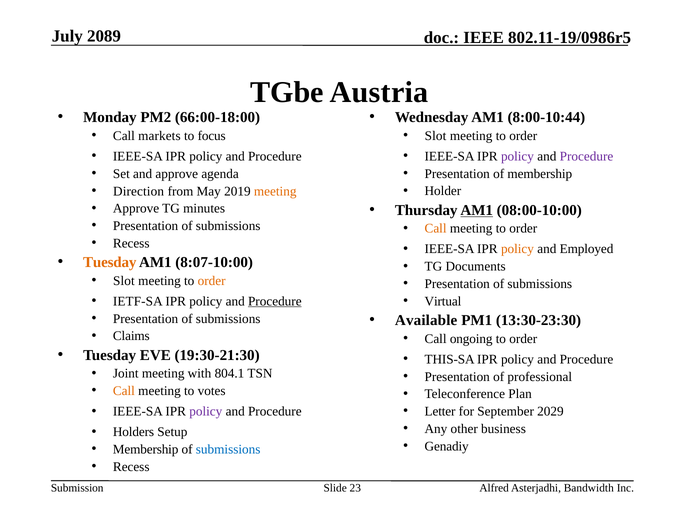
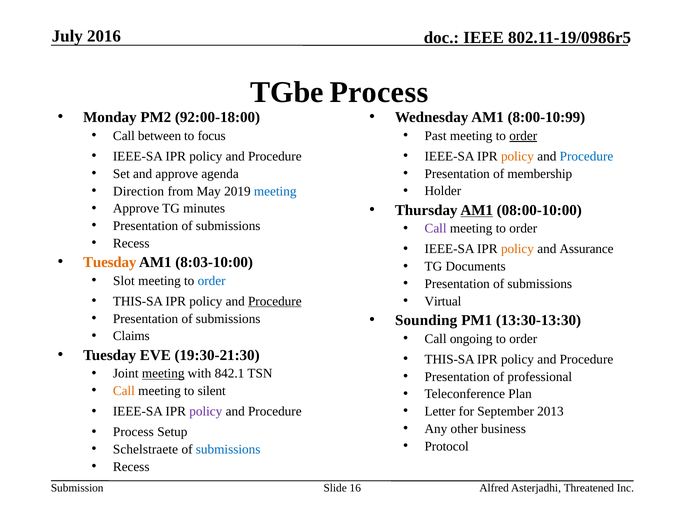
2089: 2089 -> 2016
TGbe Austria: Austria -> Process
66:00-18:00: 66:00-18:00 -> 92:00-18:00
8:00-10:44: 8:00-10:44 -> 8:00-10:99
markets: markets -> between
Slot at (436, 136): Slot -> Past
order at (523, 136) underline: none -> present
policy at (517, 156) colour: purple -> orange
Procedure at (586, 156) colour: purple -> blue
meeting at (275, 191) colour: orange -> blue
Call at (436, 229) colour: orange -> purple
Employed: Employed -> Assurance
8:07-10:00: 8:07-10:00 -> 8:03-10:00
order at (212, 281) colour: orange -> blue
IETF-SA at (138, 301): IETF-SA -> THIS-SA
Available: Available -> Sounding
13:30-23:30: 13:30-23:30 -> 13:30-13:30
meeting at (163, 374) underline: none -> present
804.1: 804.1 -> 842.1
votes: votes -> silent
2029: 2029 -> 2013
Holders at (134, 432): Holders -> Process
Genadiy: Genadiy -> Protocol
Membership at (146, 450): Membership -> Schelstraete
23: 23 -> 16
Bandwidth: Bandwidth -> Threatened
